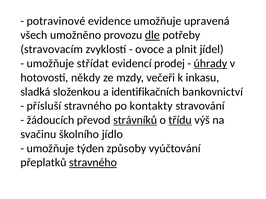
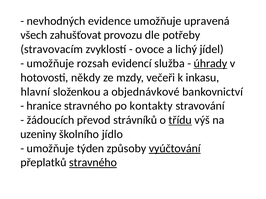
potravinové: potravinové -> nevhodných
umožněno: umožněno -> zahušťovat
dle underline: present -> none
plnit: plnit -> lichý
střídat: střídat -> rozsah
prodej: prodej -> služba
sladká: sladká -> hlavní
identifikačních: identifikačních -> objednávkové
přísluší: přísluší -> hranice
strávníků underline: present -> none
svačinu: svačinu -> uzeniny
vyúčtování underline: none -> present
